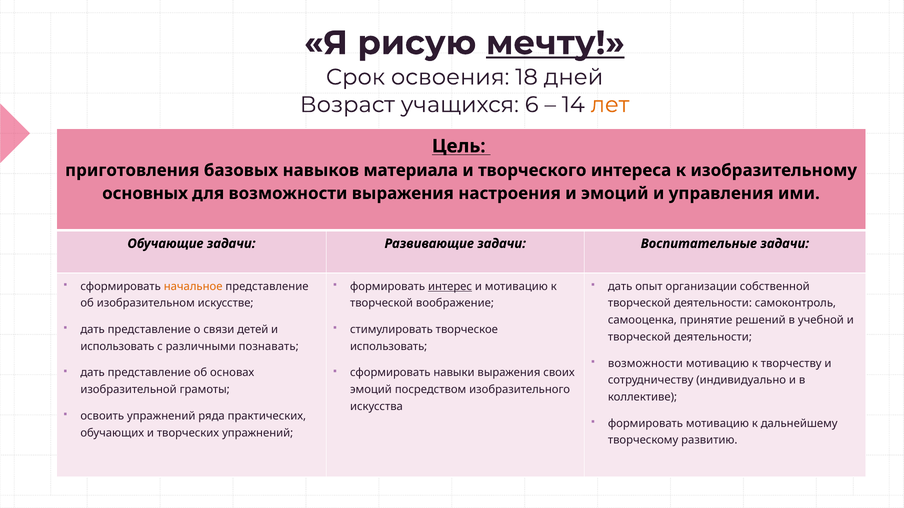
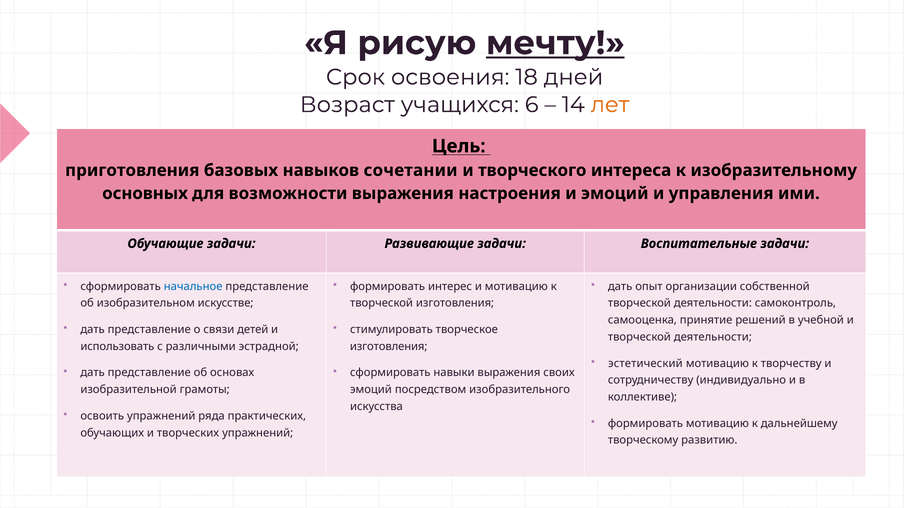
материала: материала -> сочетании
начальное colour: orange -> blue
интерес underline: present -> none
творческой воображение: воображение -> изготовления
познавать: познавать -> эстрадной
использовать at (389, 347): использовать -> изготовления
возможности at (645, 364): возможности -> эстетический
